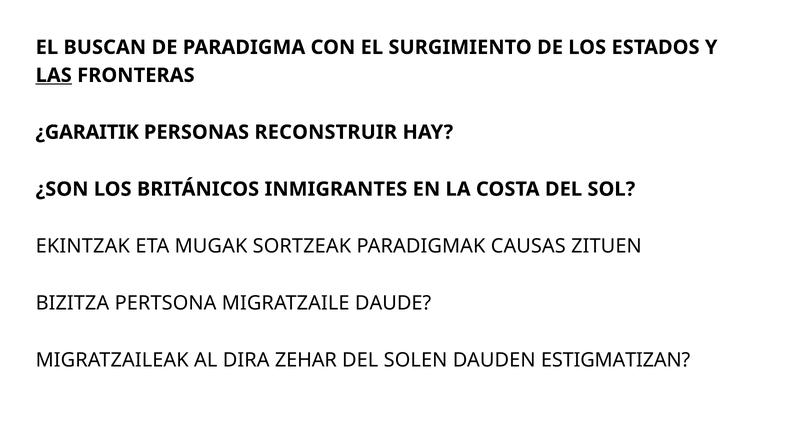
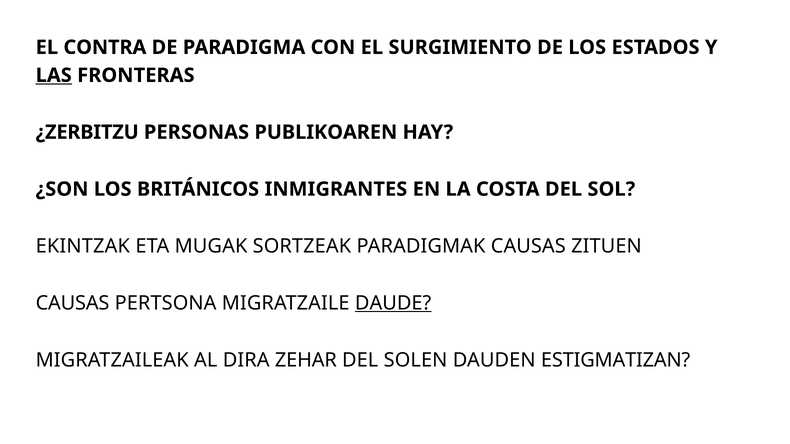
BUSCAN: BUSCAN -> CONTRA
¿GARAITIK: ¿GARAITIK -> ¿ZERBITZU
RECONSTRUIR: RECONSTRUIR -> PUBLIKOAREN
BIZITZA at (72, 303): BIZITZA -> CAUSAS
DAUDE underline: none -> present
